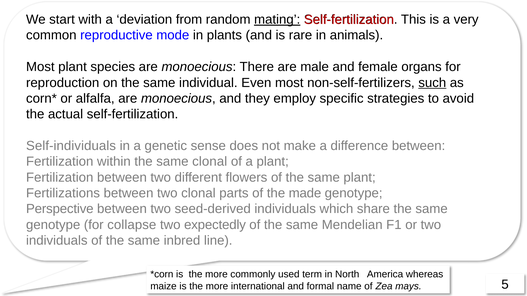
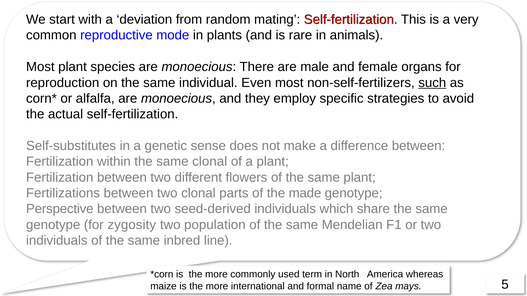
mating underline: present -> none
Self-individuals: Self-individuals -> Self-substitutes
collapse: collapse -> zygosity
expectedly: expectedly -> population
